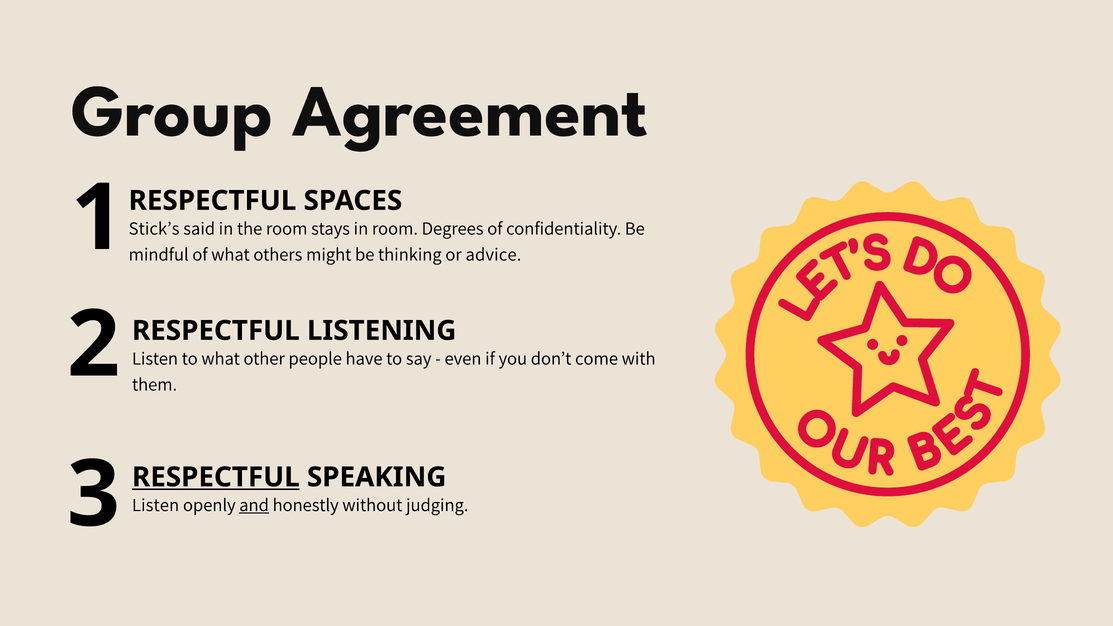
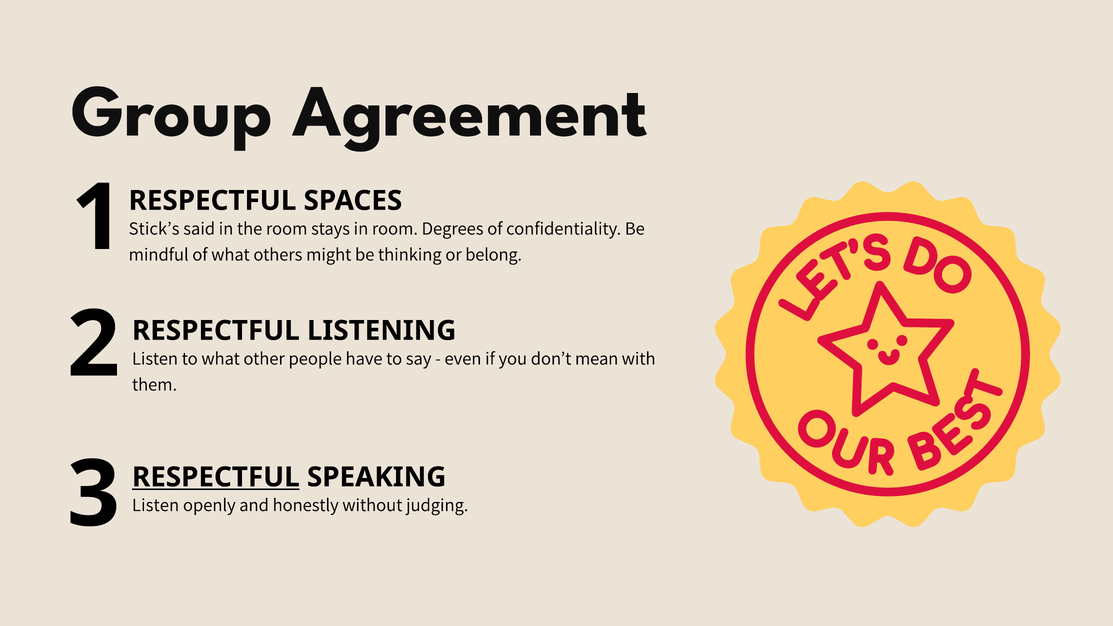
advice: advice -> belong
come: come -> mean
and underline: present -> none
